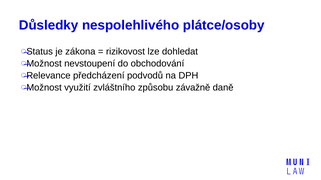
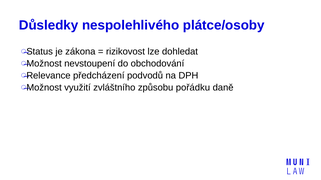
závažně: závažně -> pořádku
